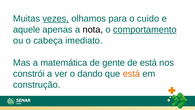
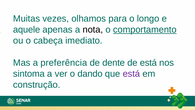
vezes underline: present -> none
cuido: cuido -> longo
matemática: matemática -> preferência
gente: gente -> dente
constrói: constrói -> sintoma
está at (131, 73) colour: orange -> purple
